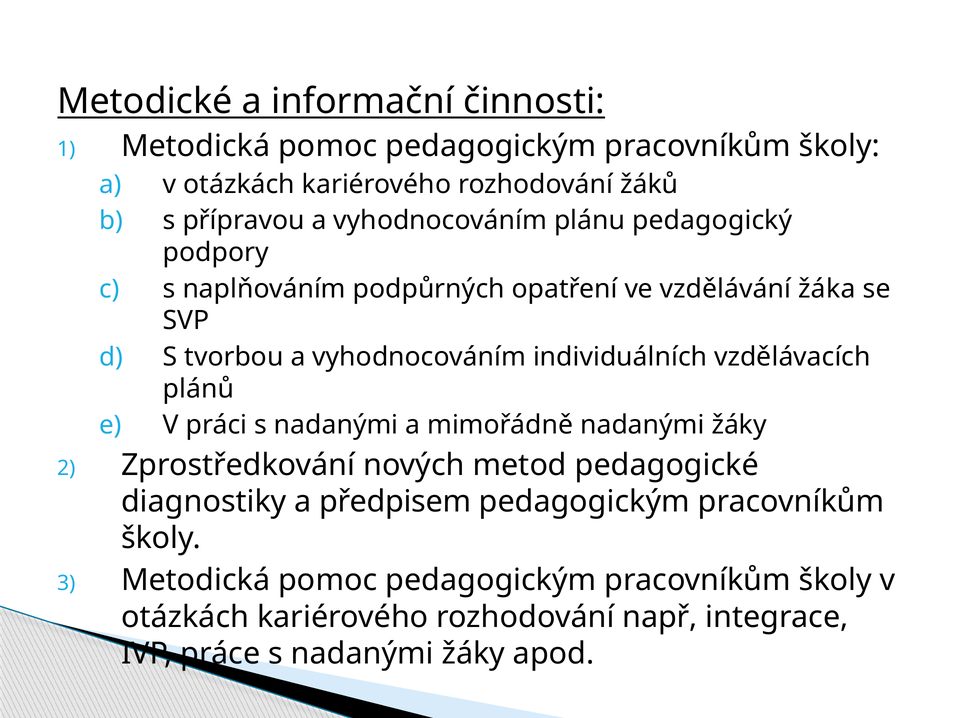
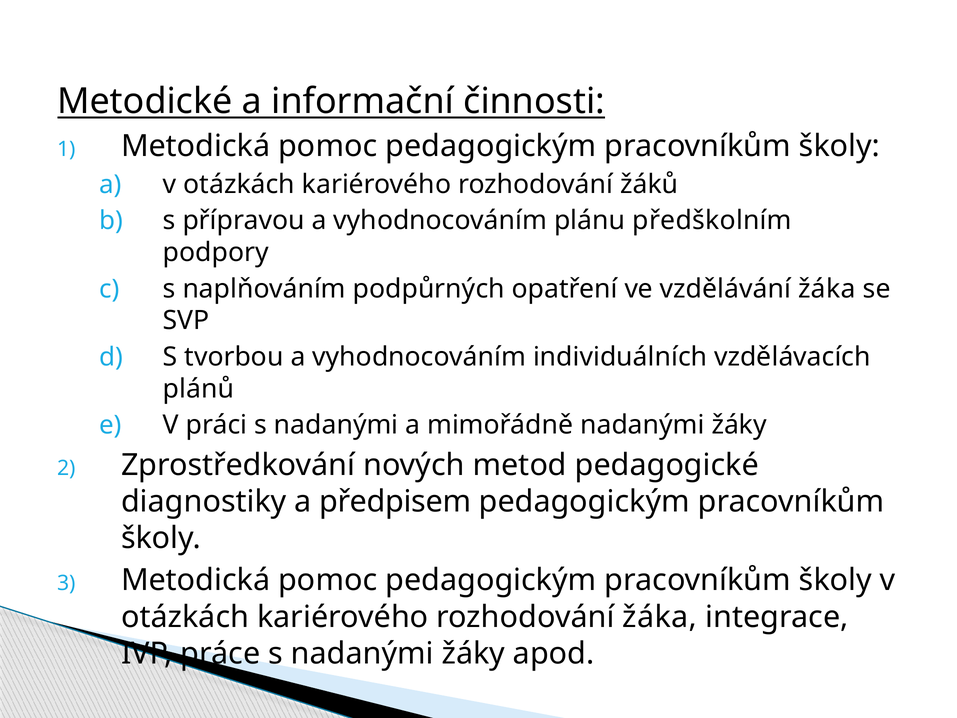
pedagogický: pedagogický -> předškolním
rozhodování např: např -> žáka
